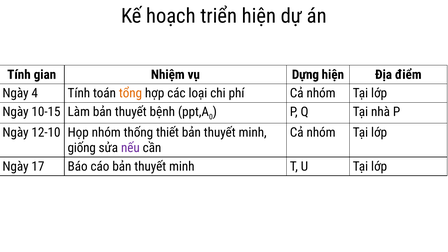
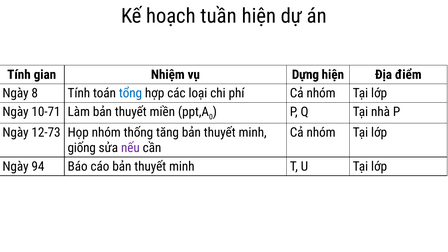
triển: triển -> tuần
4: 4 -> 8
tổng colour: orange -> blue
10-15: 10-15 -> 10-71
bệnh: bệnh -> miền
12-10: 12-10 -> 12-73
thiết: thiết -> tăng
17: 17 -> 94
